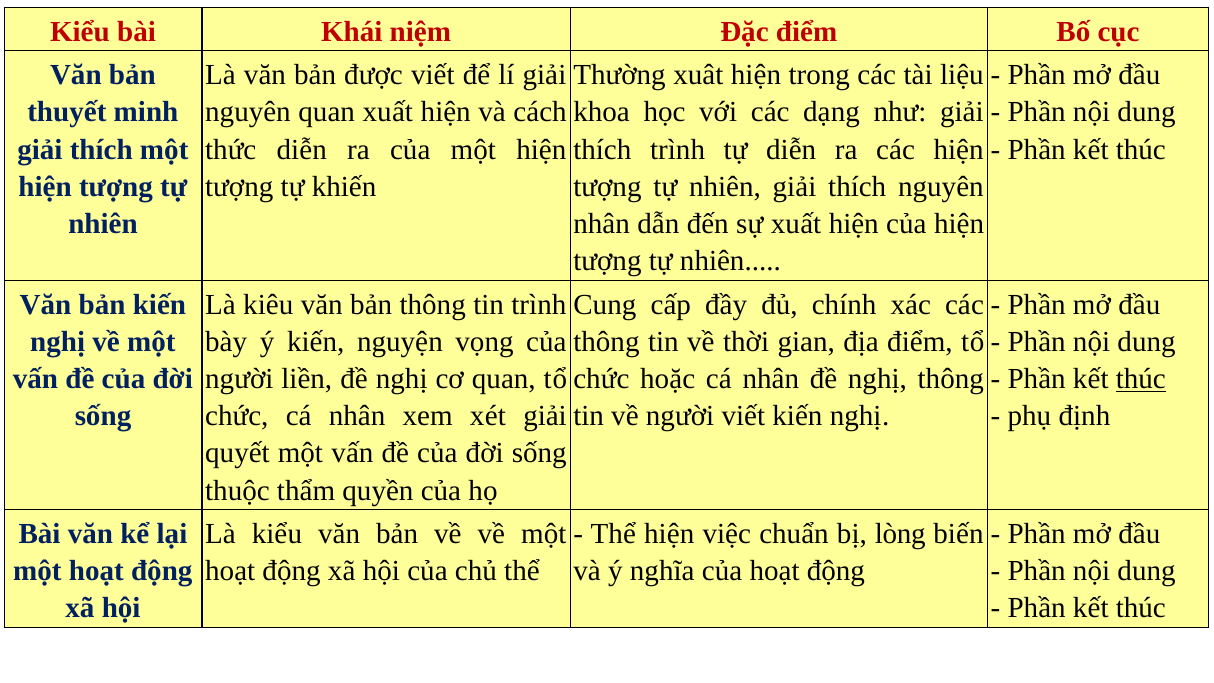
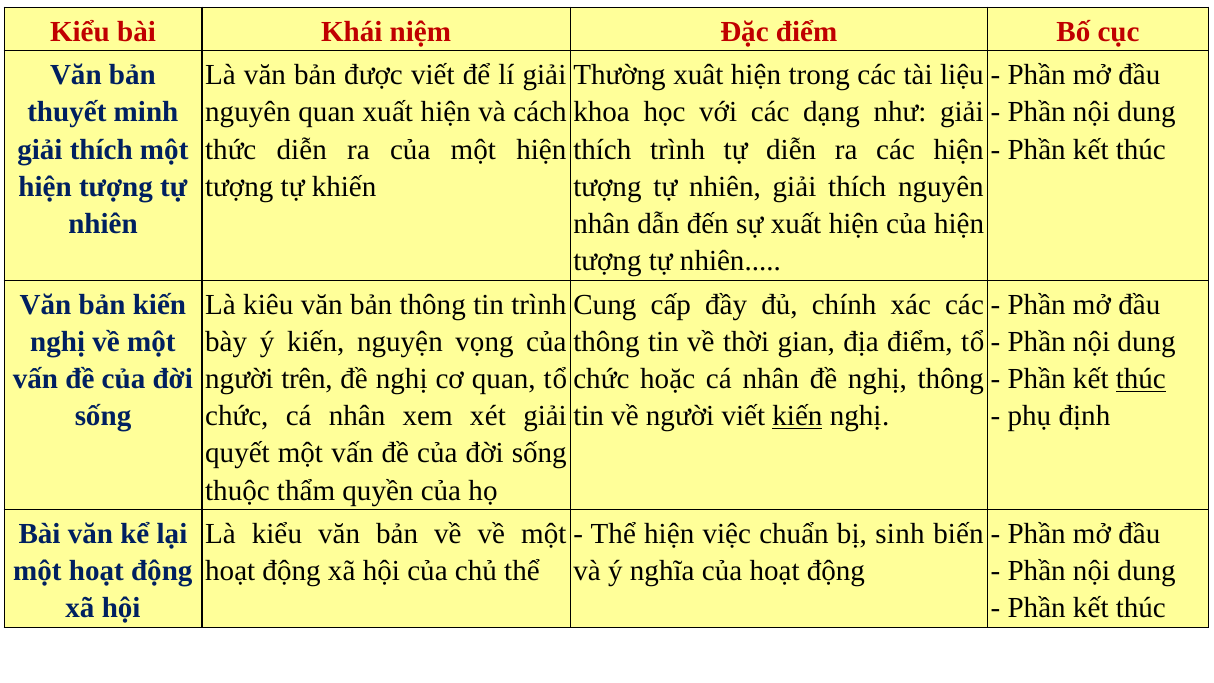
liền: liền -> trên
kiến at (797, 416) underline: none -> present
lòng: lòng -> sinh
